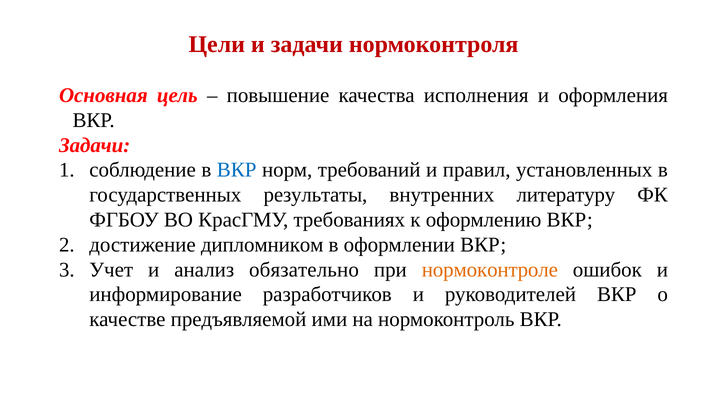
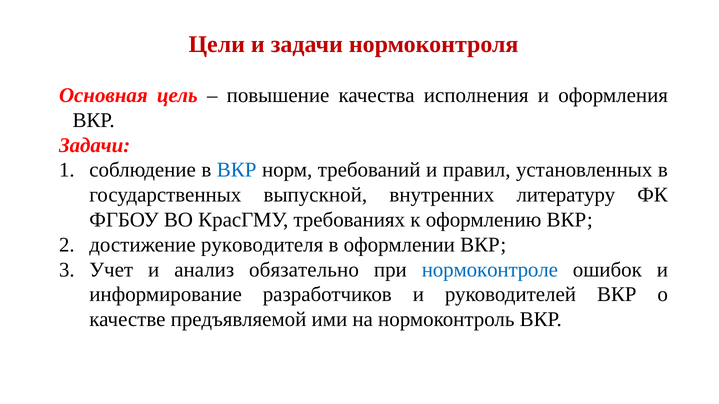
результаты: результаты -> выпускной
дипломником: дипломником -> руководителя
нормоконтроле colour: orange -> blue
